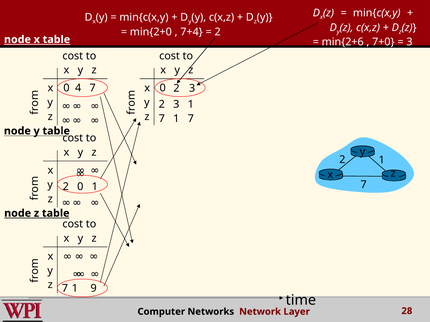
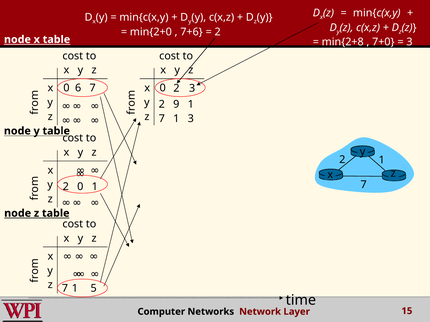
7+4: 7+4 -> 7+6
min{2+6: min{2+6 -> min{2+8
4: 4 -> 6
2 3: 3 -> 9
7 1 7: 7 -> 3
9: 9 -> 5
28: 28 -> 15
